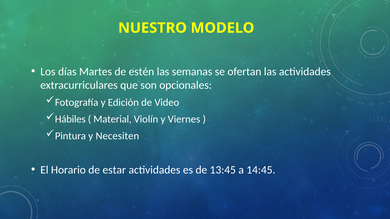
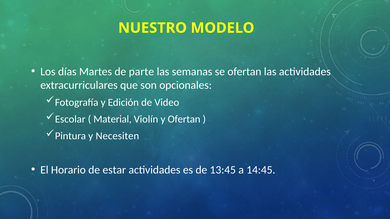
estén: estén -> parte
Hábiles: Hábiles -> Escolar
y Viernes: Viernes -> Ofertan
